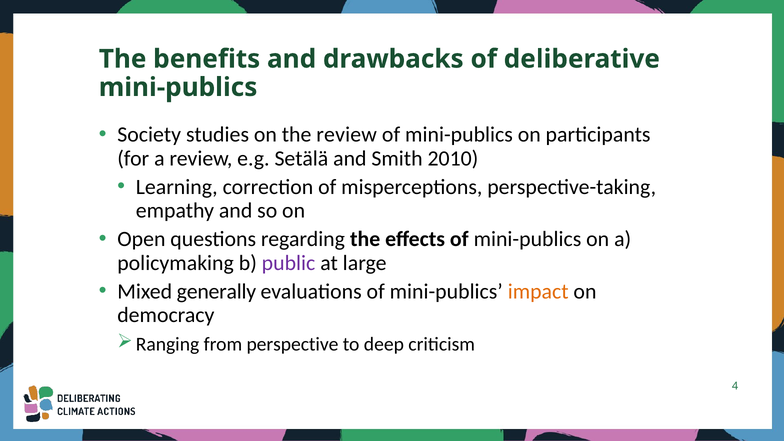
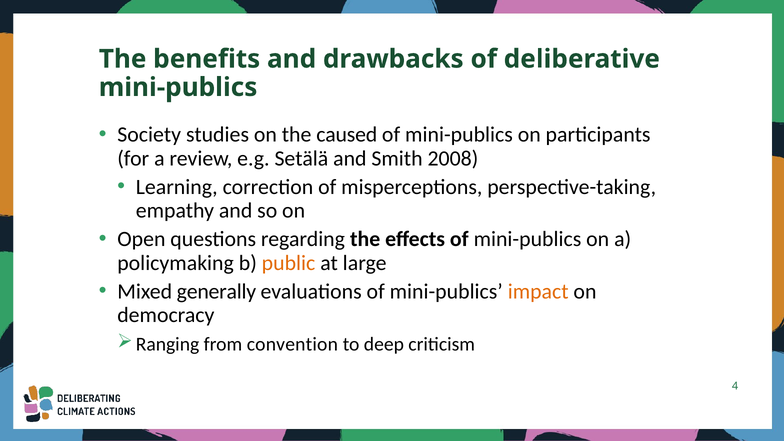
the review: review -> caused
2010: 2010 -> 2008
public colour: purple -> orange
perspective: perspective -> convention
